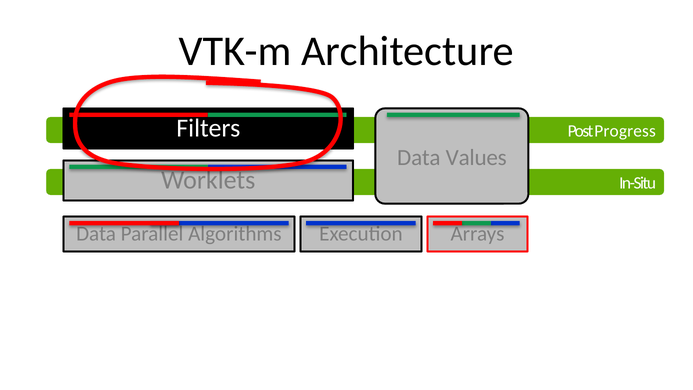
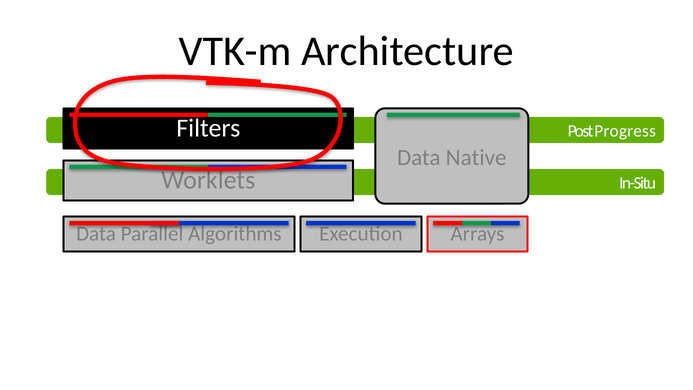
Values: Values -> Native
